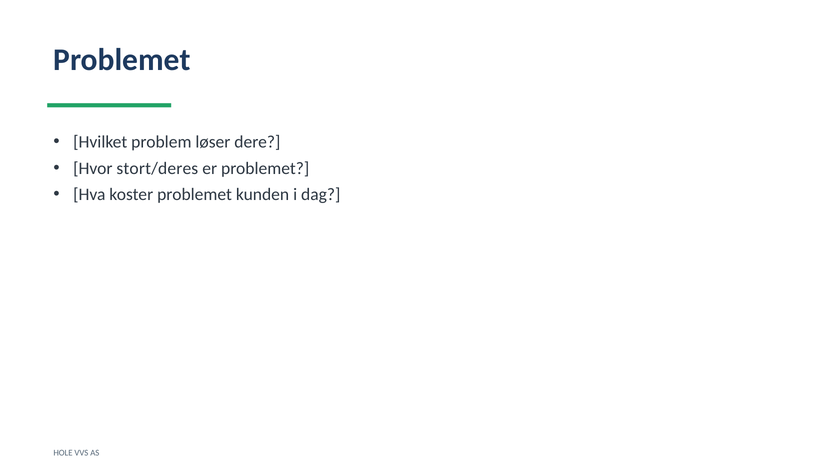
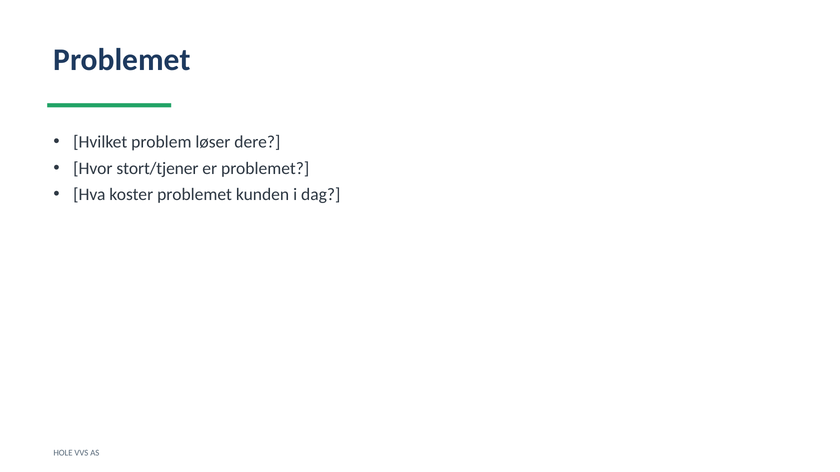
stort/deres: stort/deres -> stort/tjener
